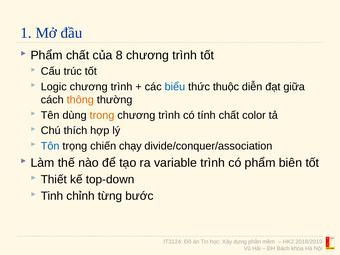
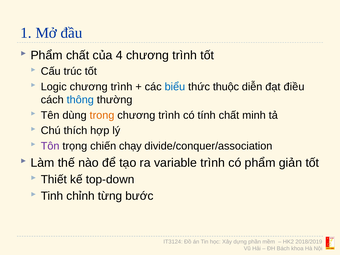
8: 8 -> 4
giữa: giữa -> điều
thông colour: orange -> blue
color: color -> minh
Tôn colour: blue -> purple
biên: biên -> giản
